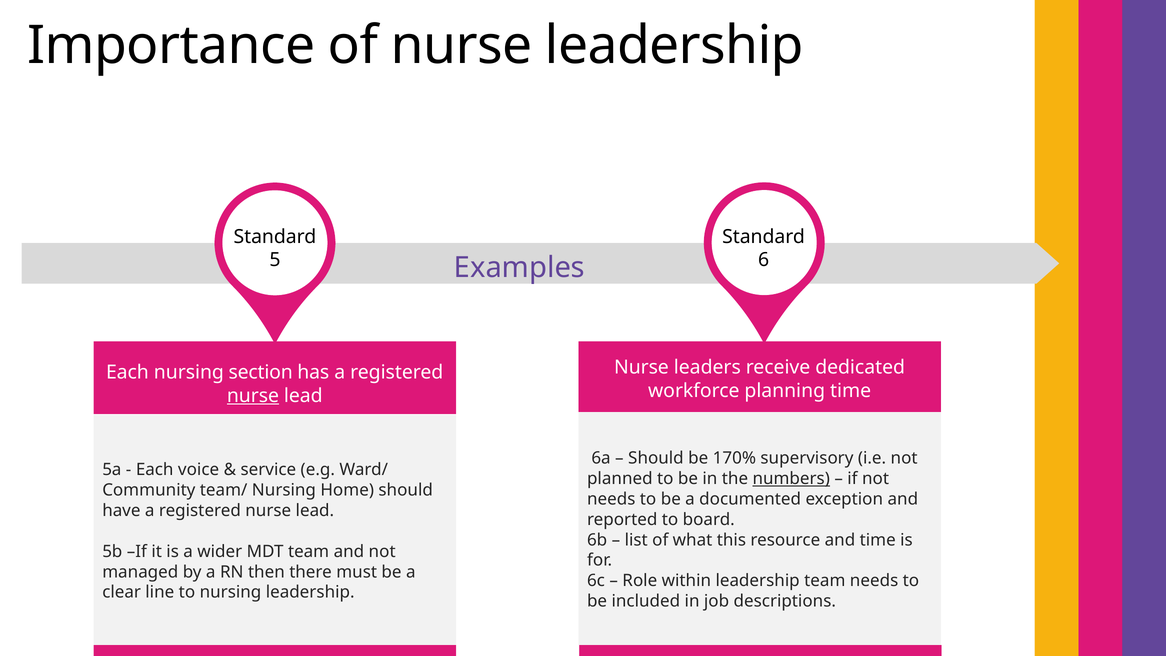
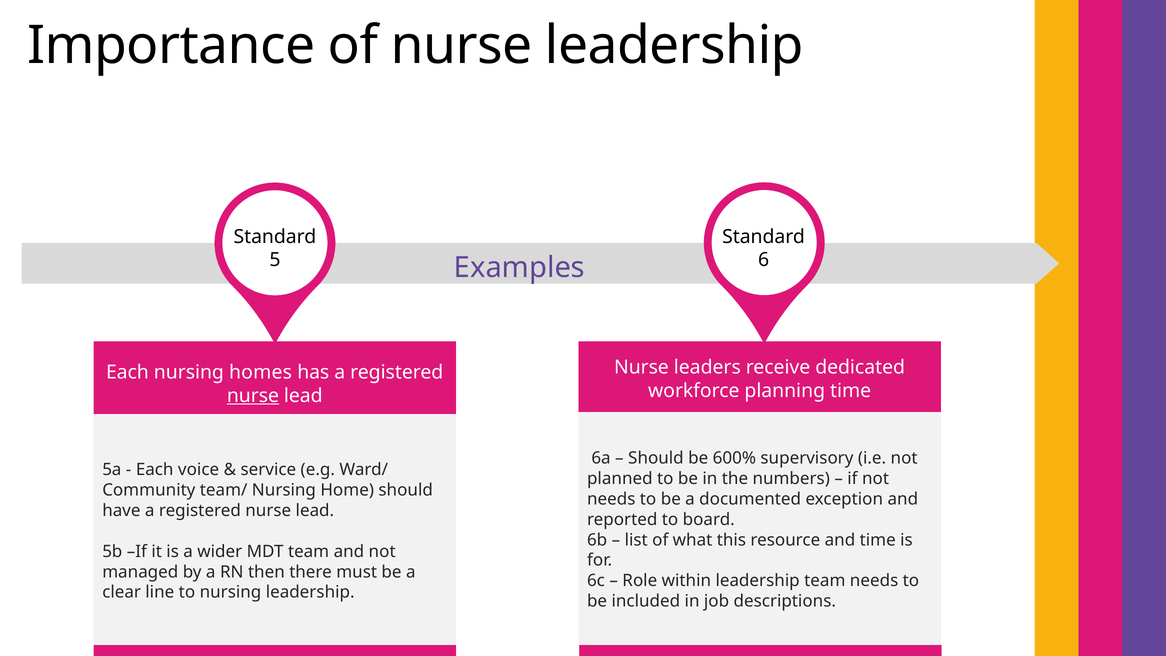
section: section -> homes
170%: 170% -> 600%
numbers underline: present -> none
